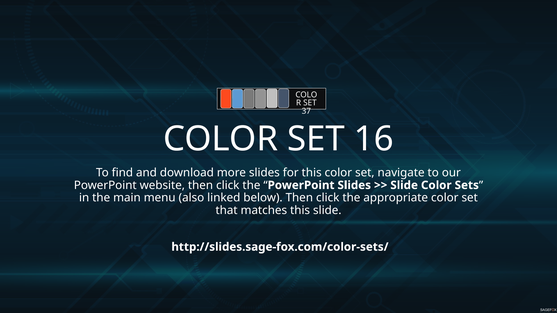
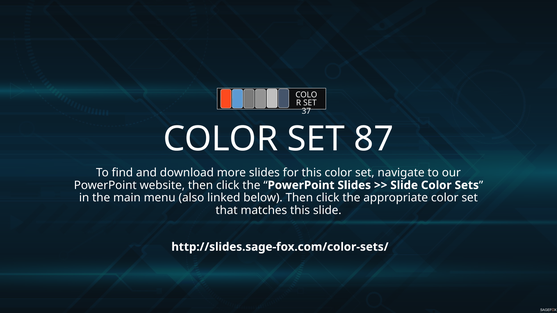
16: 16 -> 87
